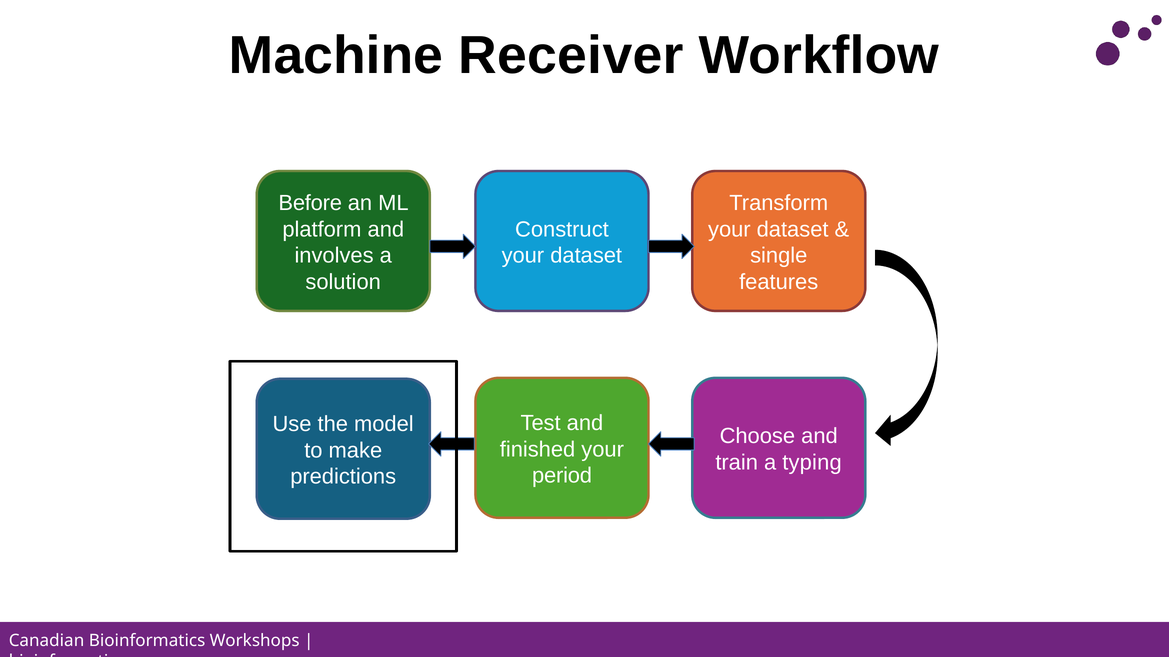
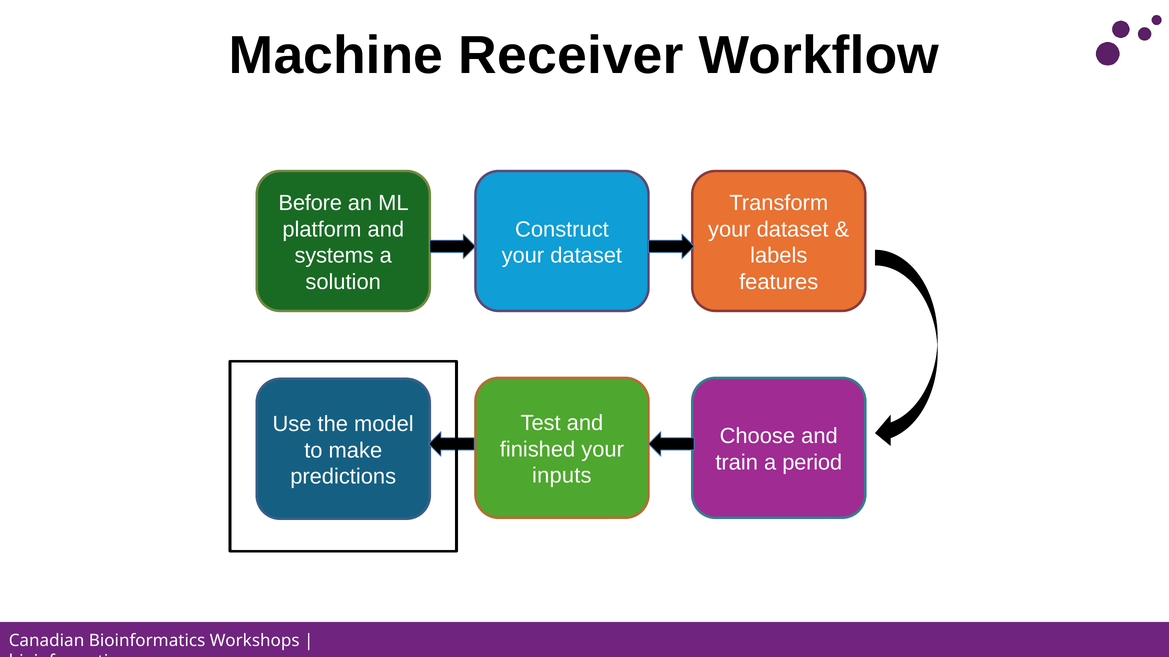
involves: involves -> systems
single: single -> labels
typing: typing -> period
period: period -> inputs
